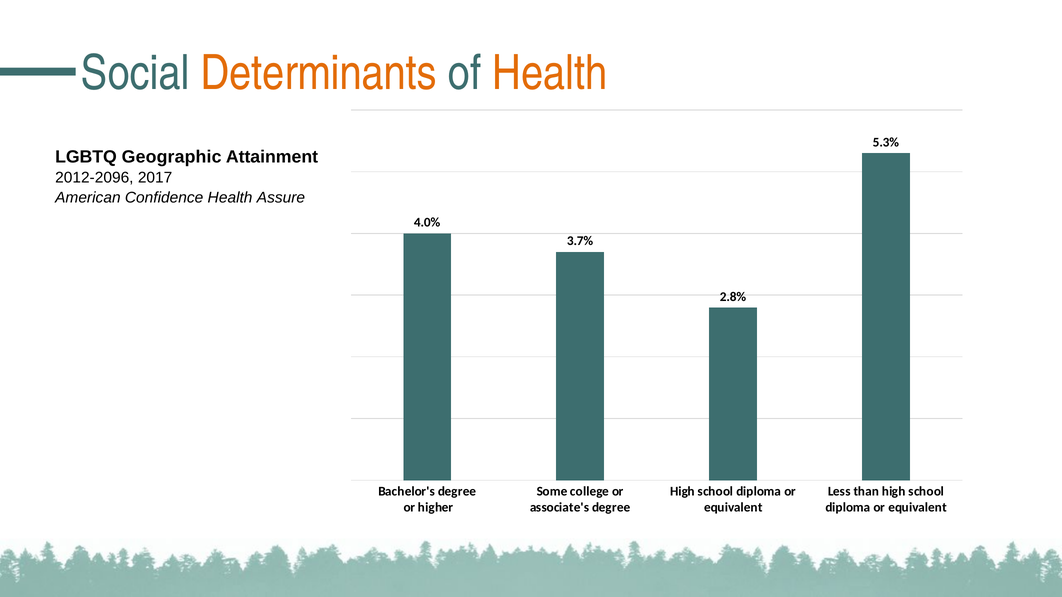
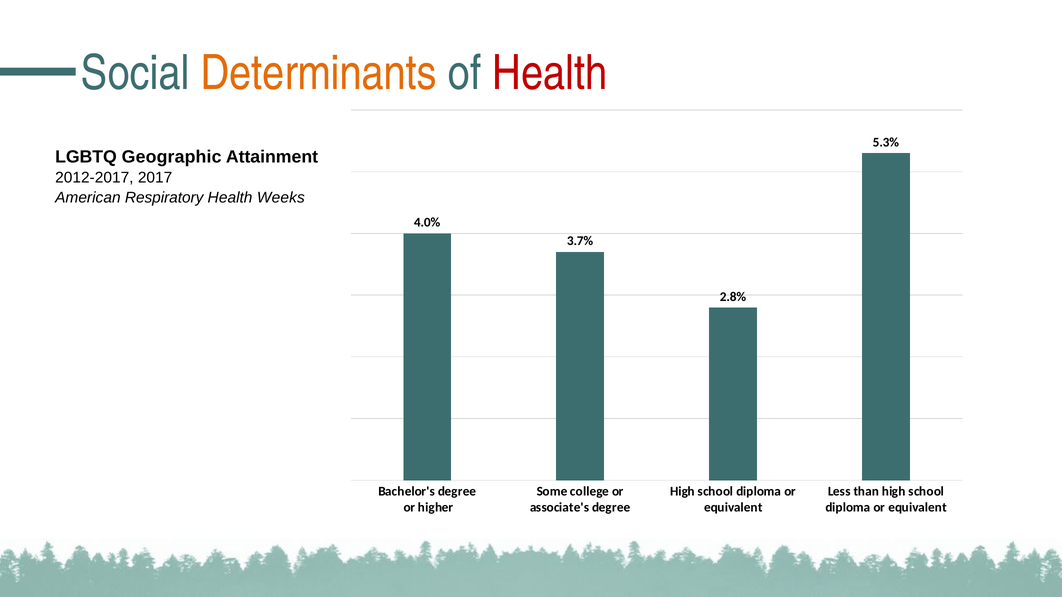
Health at (550, 73) colour: orange -> red
2012-2096: 2012-2096 -> 2012-2017
Confidence: Confidence -> Respiratory
Assure: Assure -> Weeks
